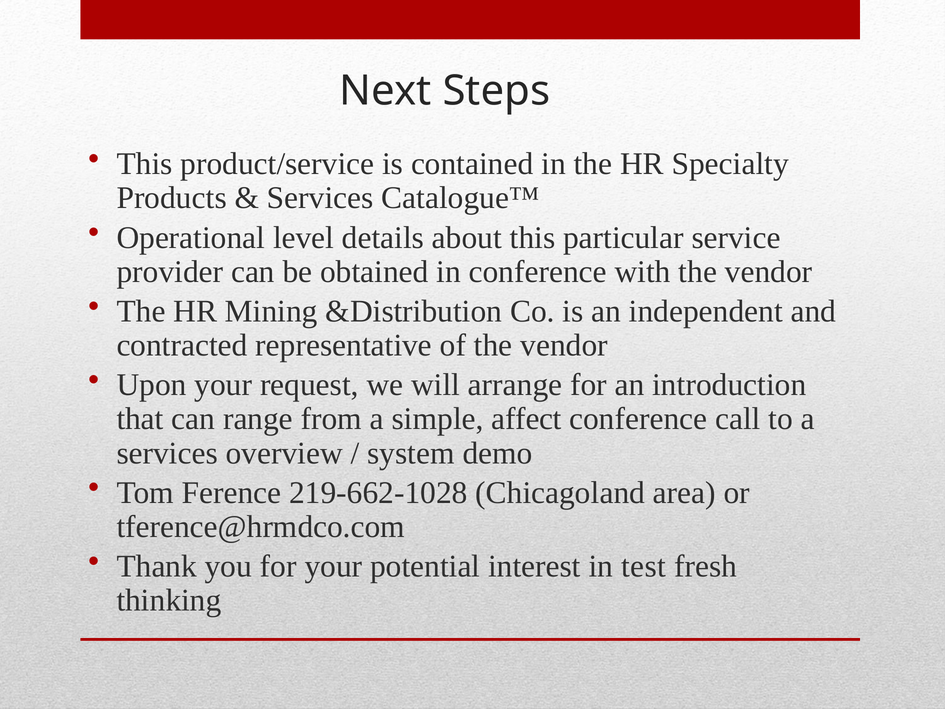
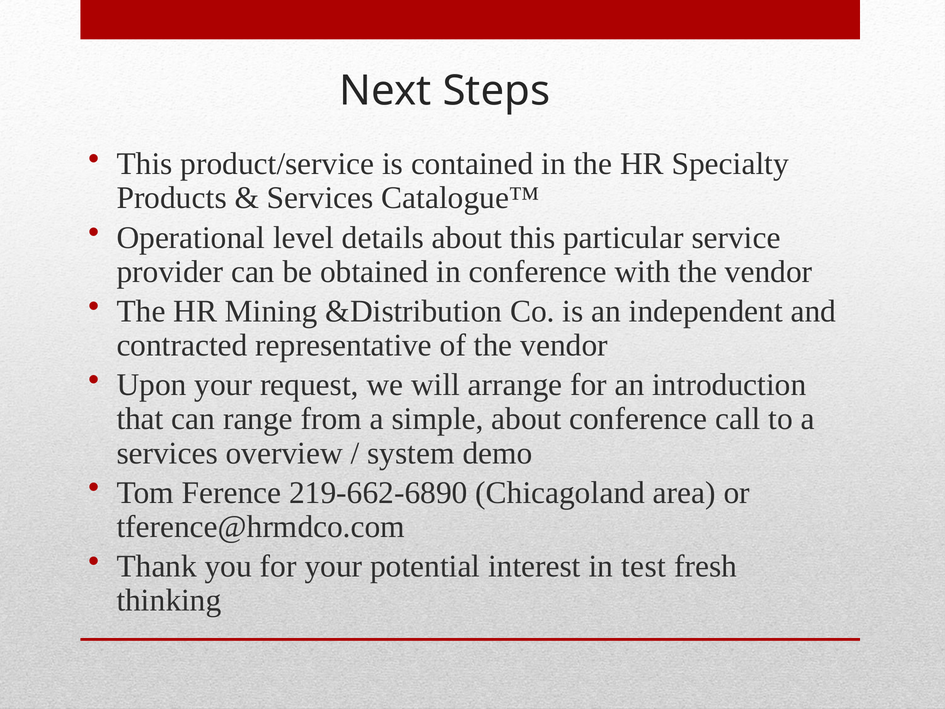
simple affect: affect -> about
219-662-1028: 219-662-1028 -> 219-662-6890
